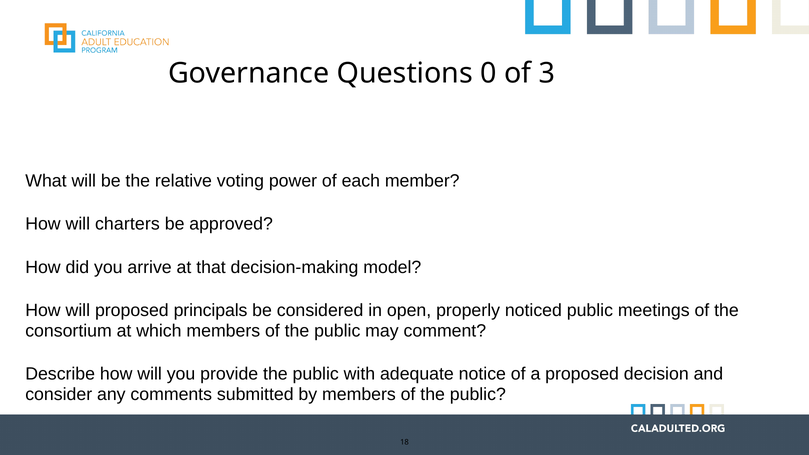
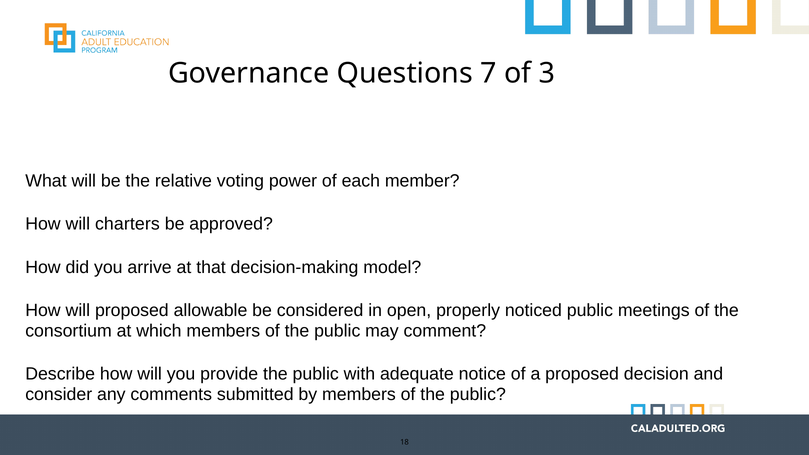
0: 0 -> 7
principals: principals -> allowable
